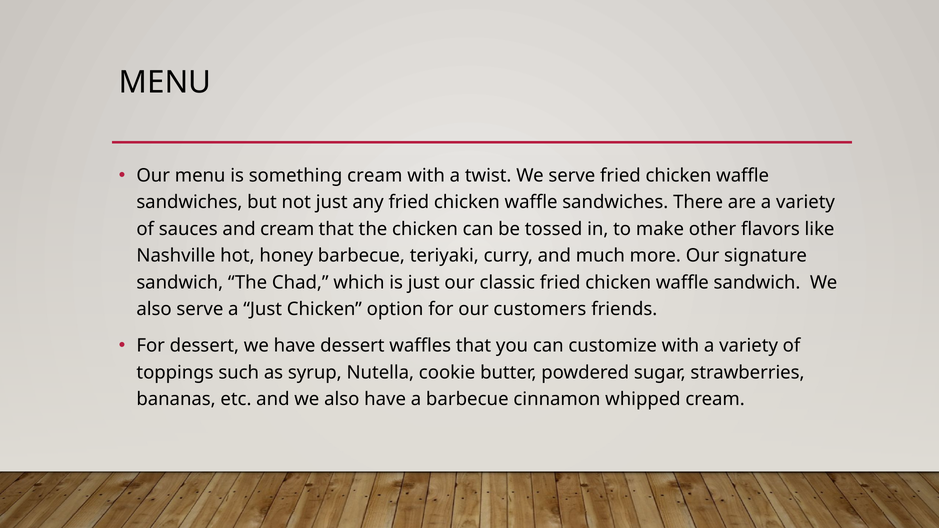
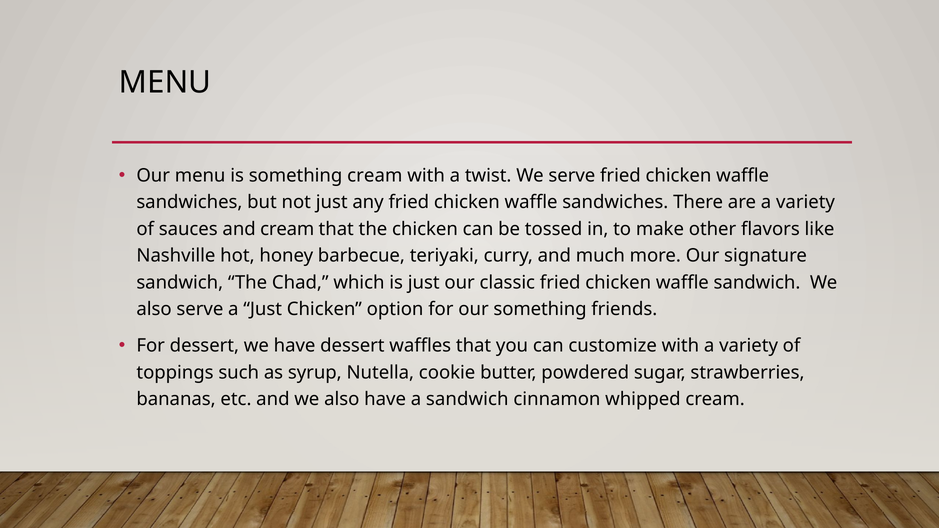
our customers: customers -> something
a barbecue: barbecue -> sandwich
